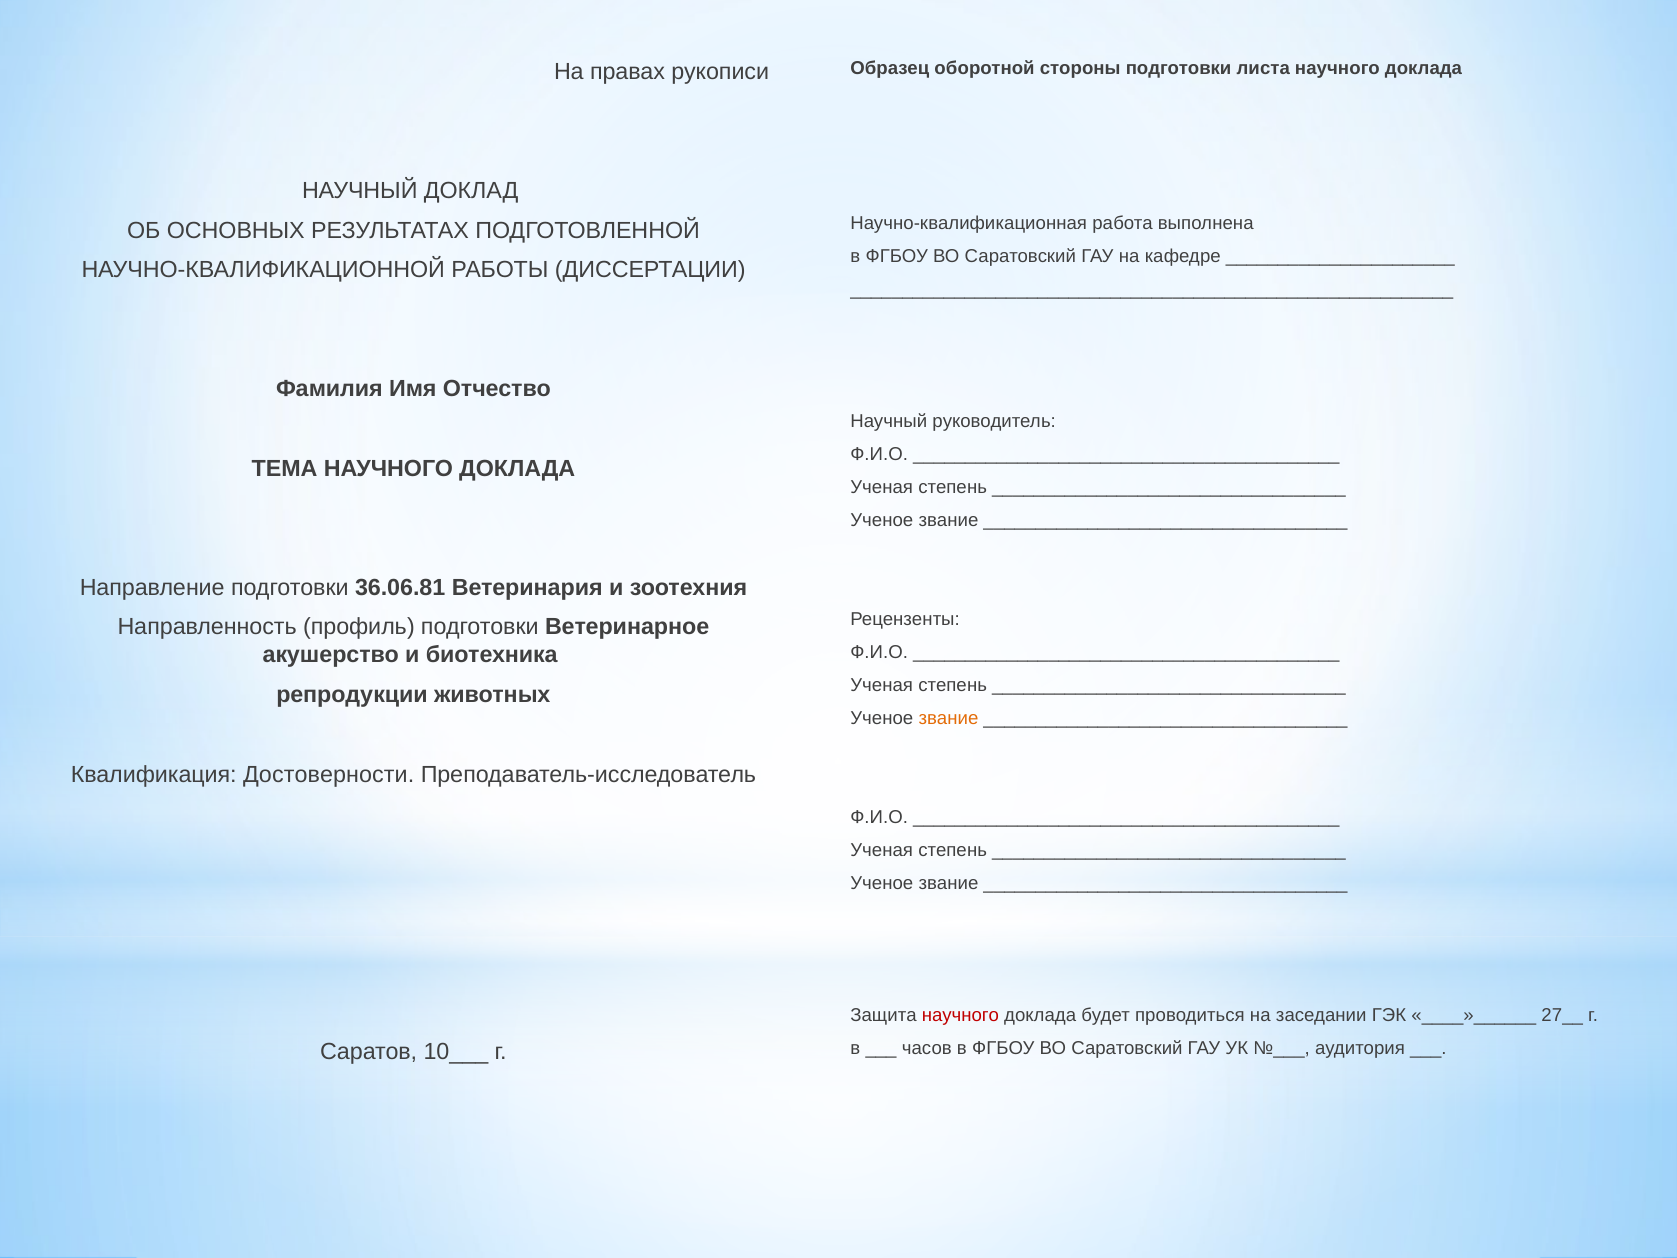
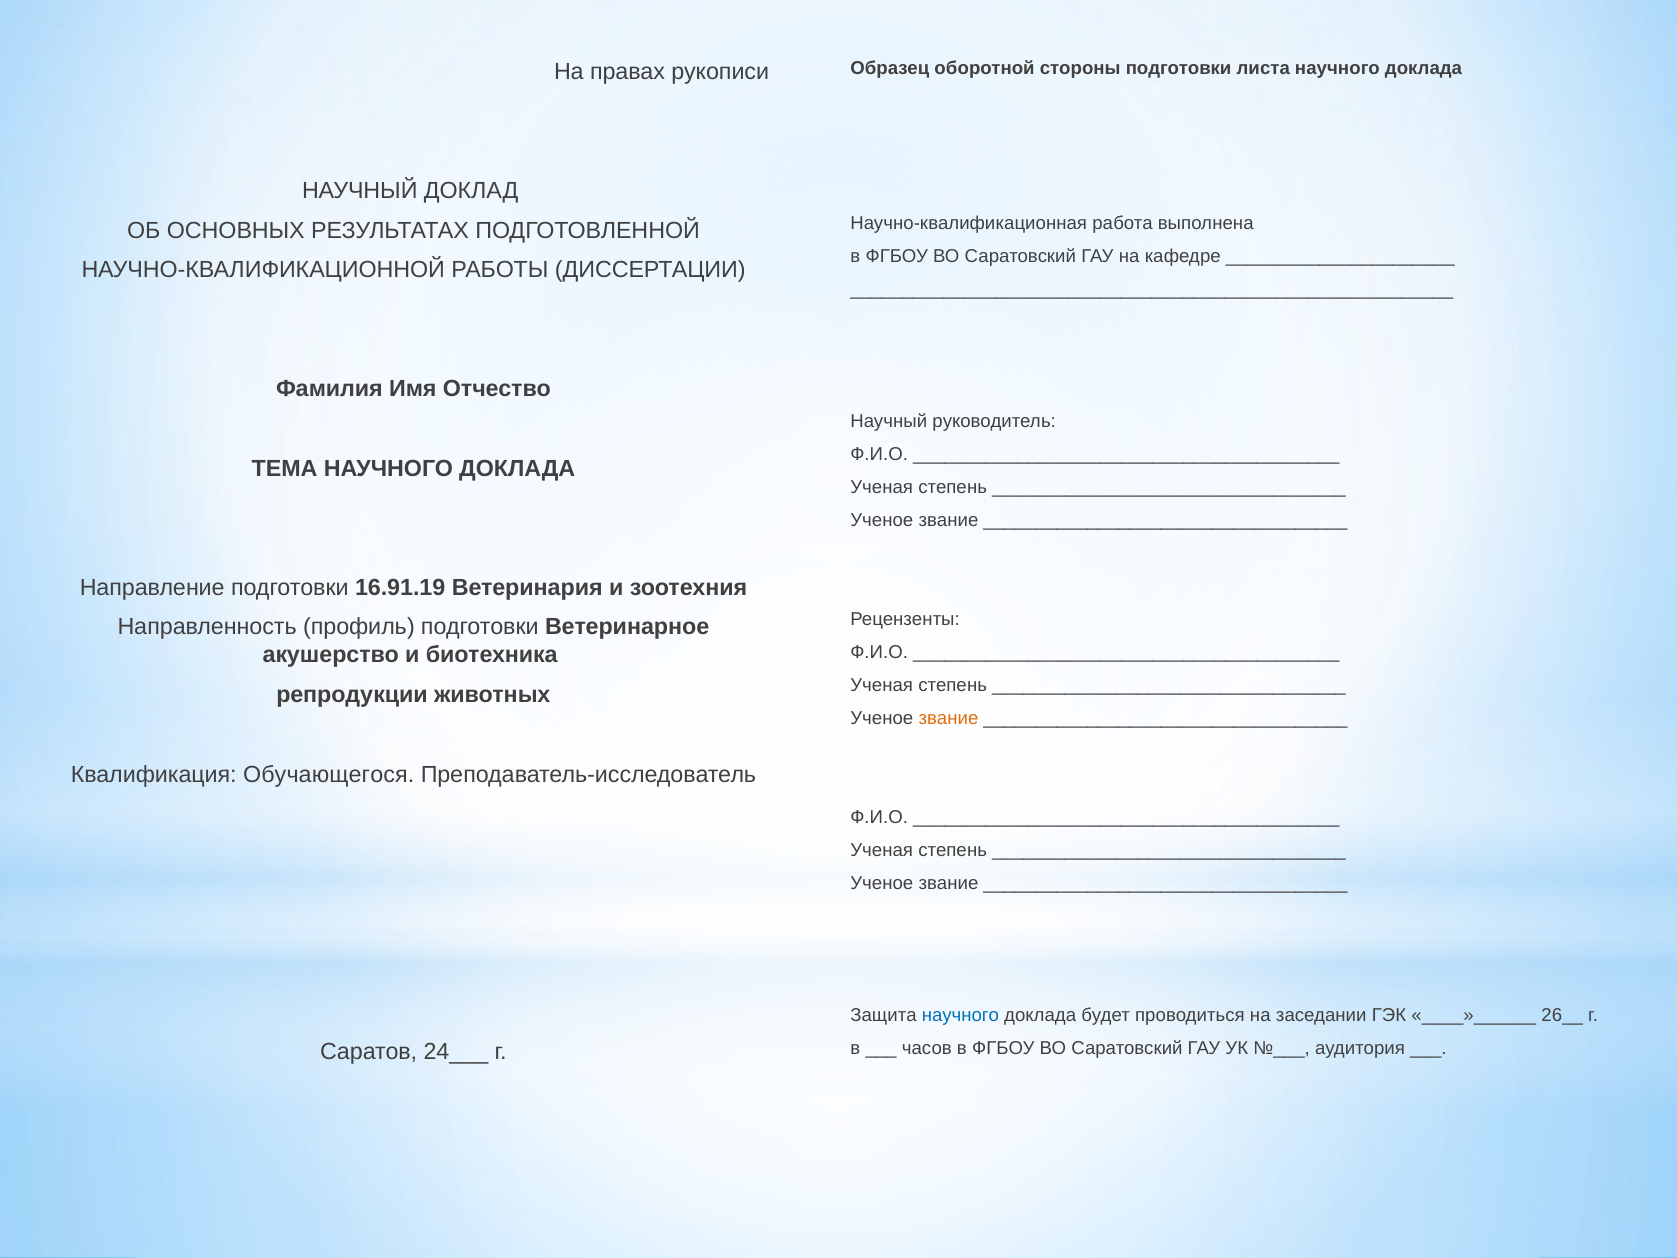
36.06.81: 36.06.81 -> 16.91.19
Достоверности: Достоверности -> Обучающегося
научного at (960, 1015) colour: red -> blue
27__: 27__ -> 26__
10___: 10___ -> 24___
